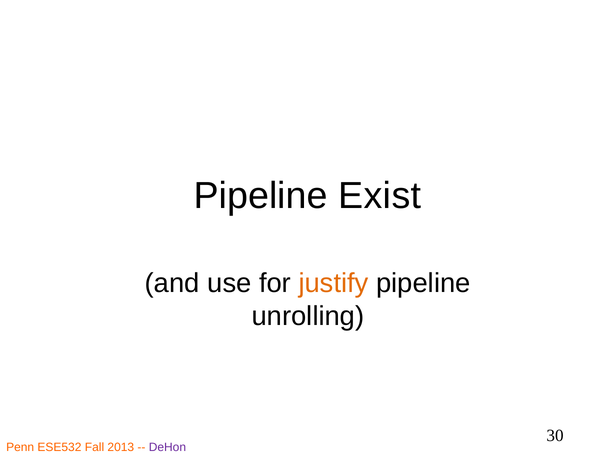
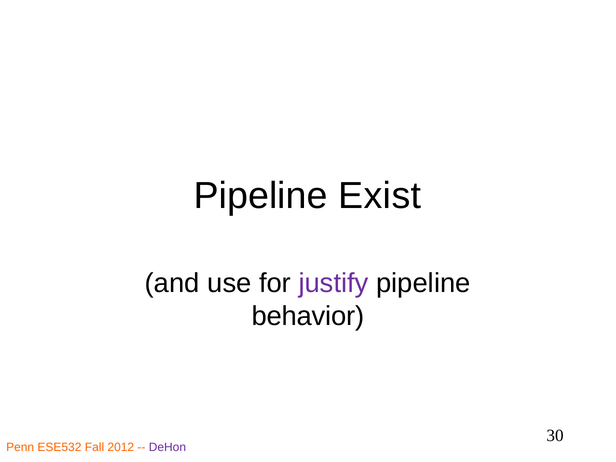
justify colour: orange -> purple
unrolling: unrolling -> behavior
2013: 2013 -> 2012
